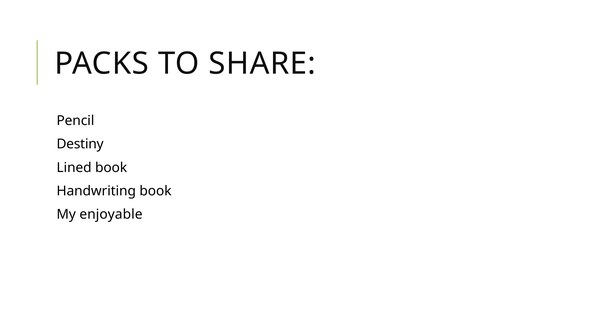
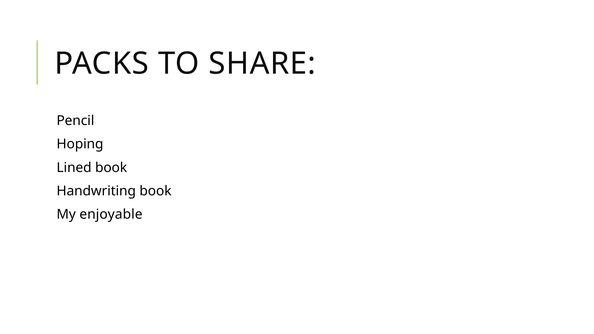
Destiny: Destiny -> Hoping
